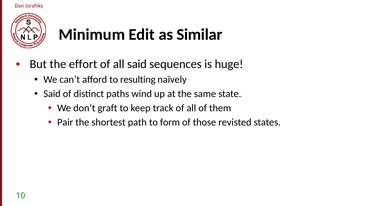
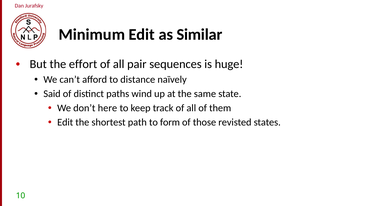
all said: said -> pair
resulting: resulting -> distance
graft: graft -> here
Pair at (65, 122): Pair -> Edit
